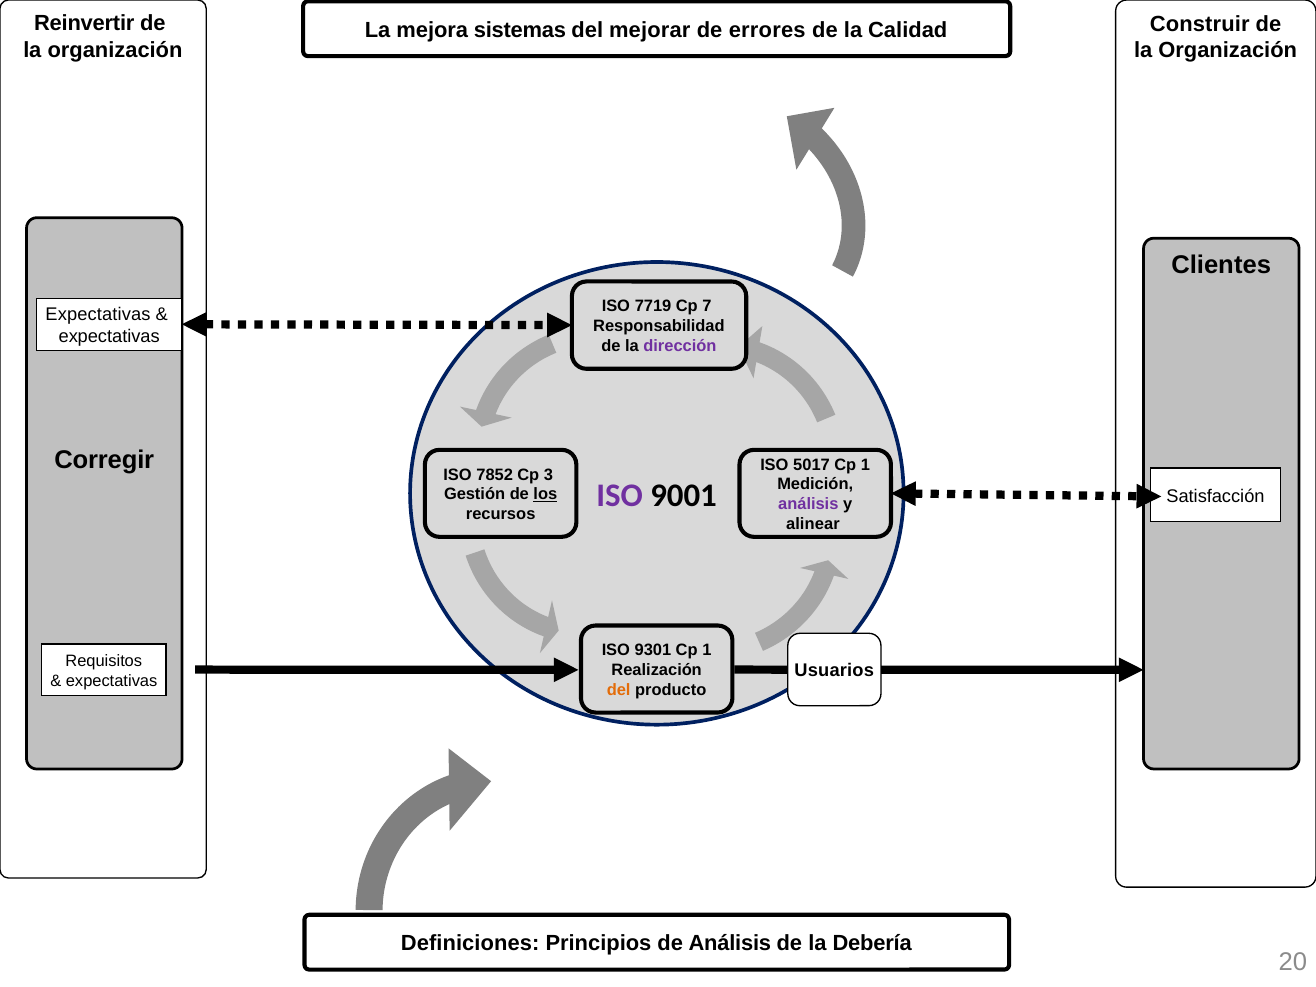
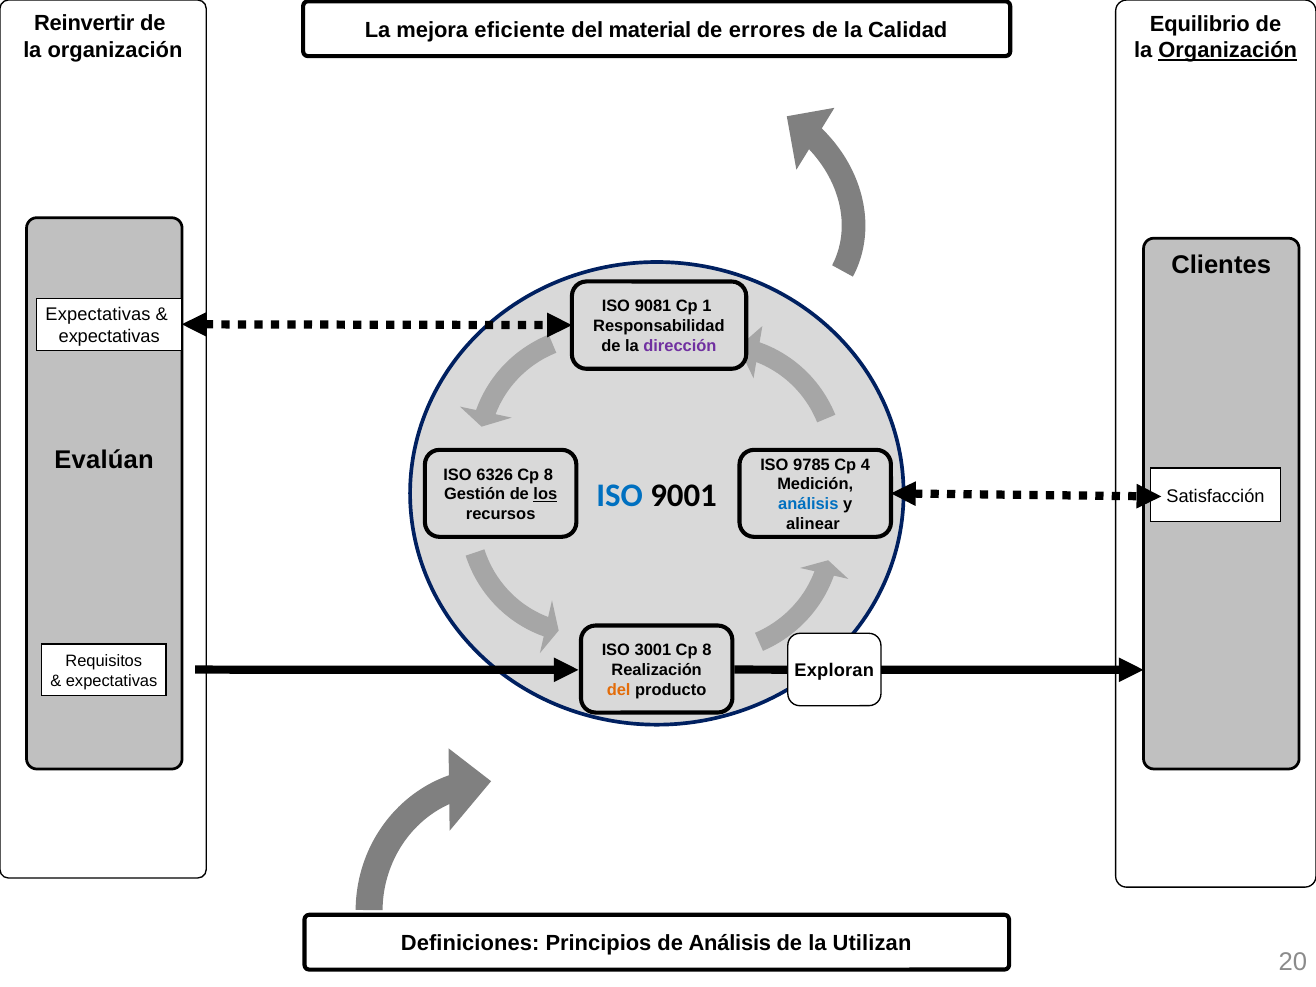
Construir: Construir -> Equilibrio
sistemas: sistemas -> eficiente
mejorar: mejorar -> material
Organización at (1228, 51) underline: none -> present
7719: 7719 -> 9081
7: 7 -> 1
Corregir: Corregir -> Evalúan
5017: 5017 -> 9785
1 at (865, 465): 1 -> 4
7852: 7852 -> 6326
3 at (549, 475): 3 -> 8
ISO at (620, 496) colour: purple -> blue
análisis at (808, 504) colour: purple -> blue
9301: 9301 -> 3001
1 at (707, 650): 1 -> 8
Usuarios: Usuarios -> Exploran
Debería: Debería -> Utilizan
